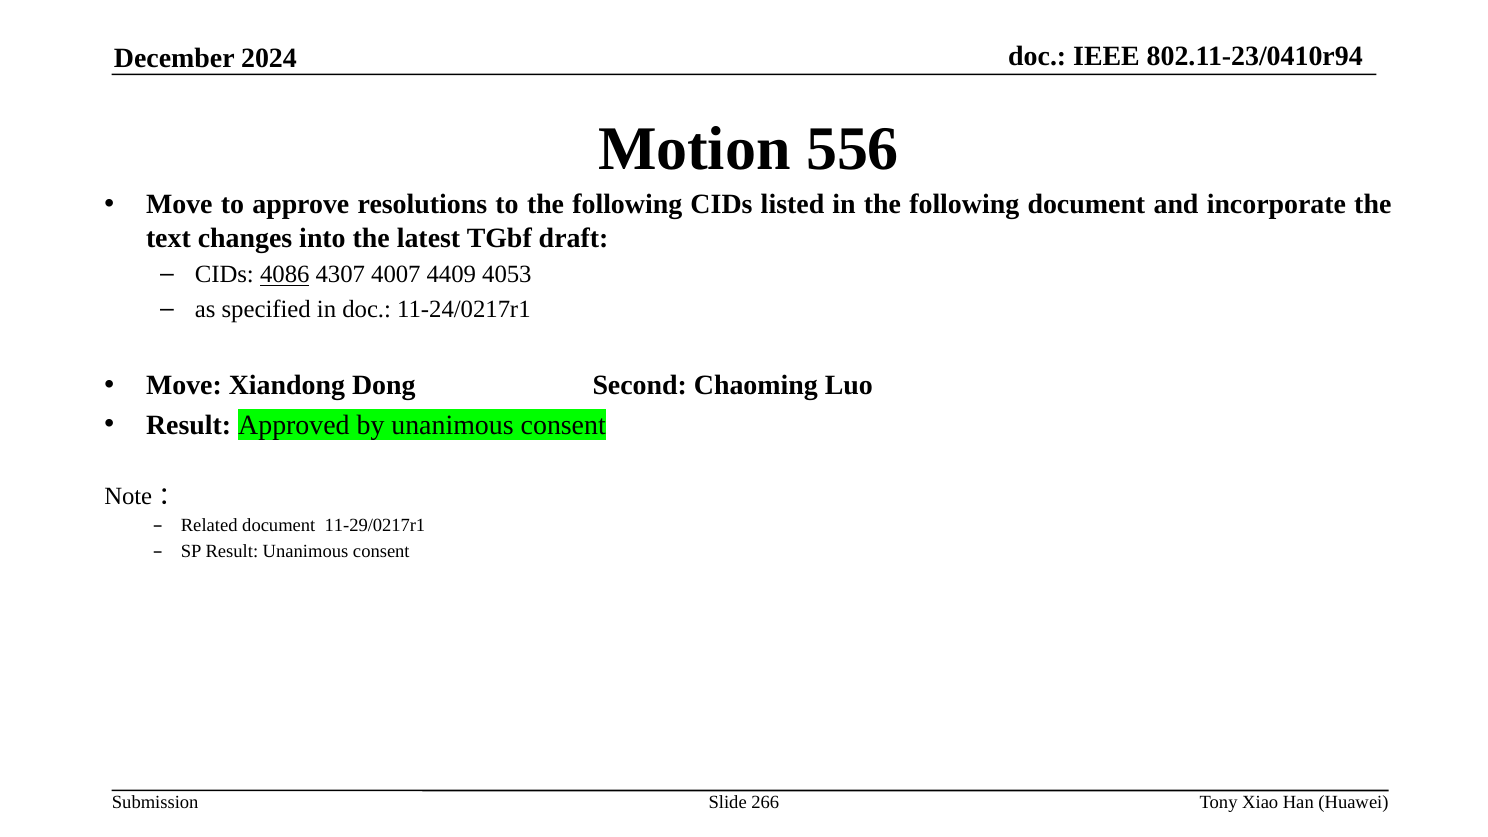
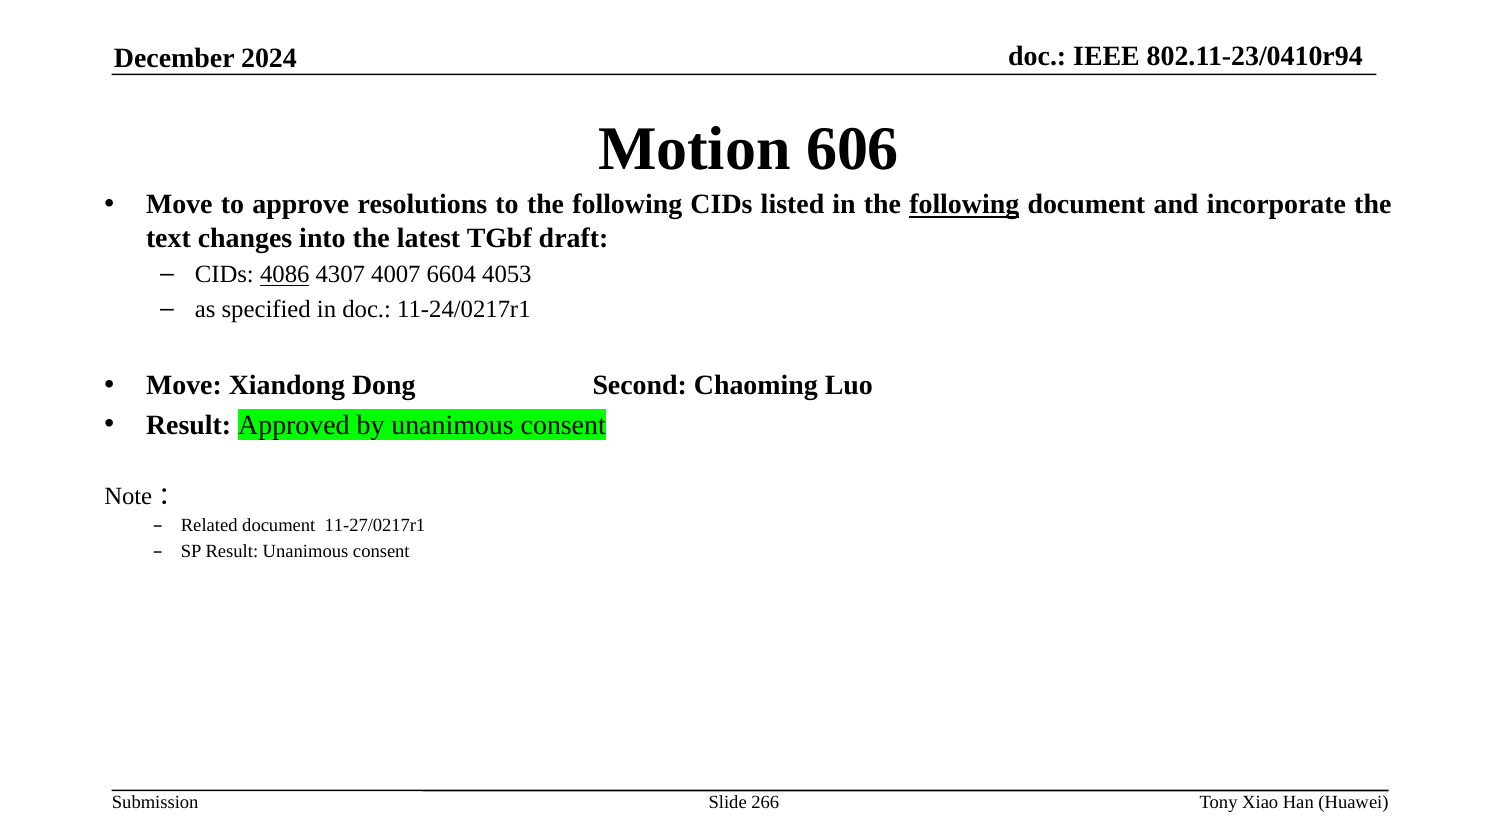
556: 556 -> 606
following at (964, 205) underline: none -> present
4409: 4409 -> 6604
11-29/0217r1: 11-29/0217r1 -> 11-27/0217r1
